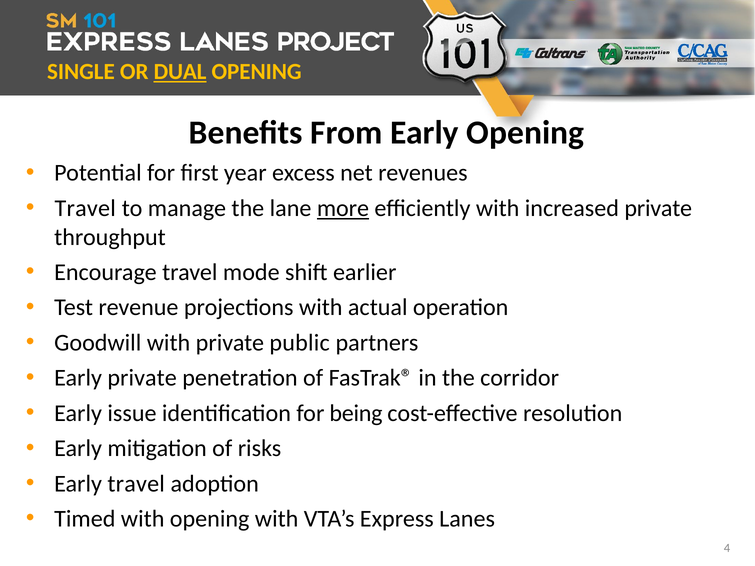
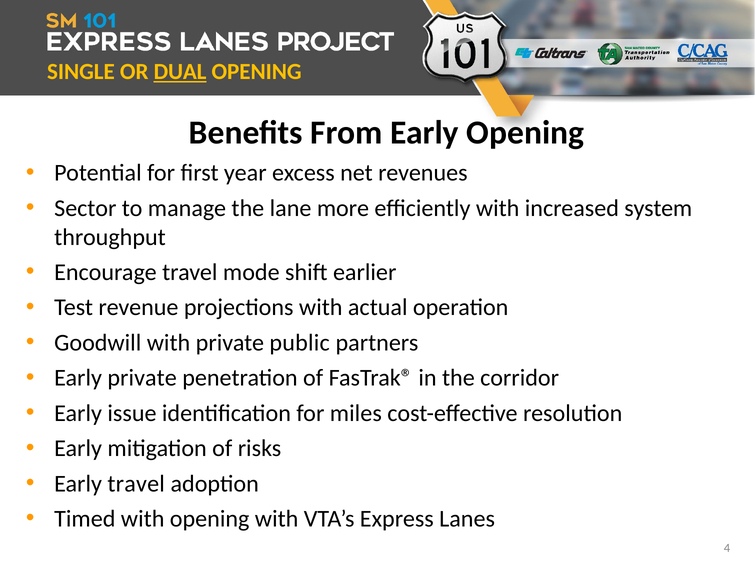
Travel at (85, 208): Travel -> Sector
more underline: present -> none
increased private: private -> system
being: being -> miles
